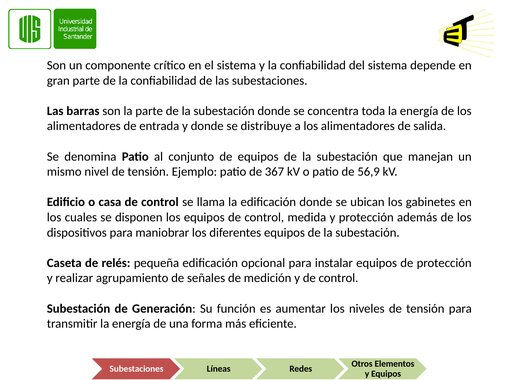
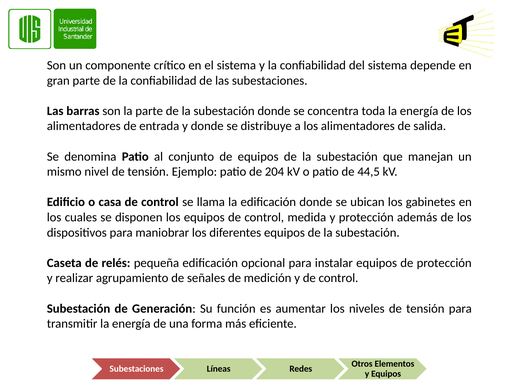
367: 367 -> 204
56,9: 56,9 -> 44,5
